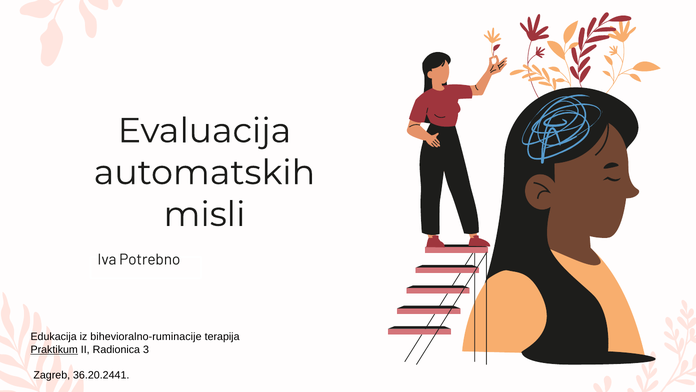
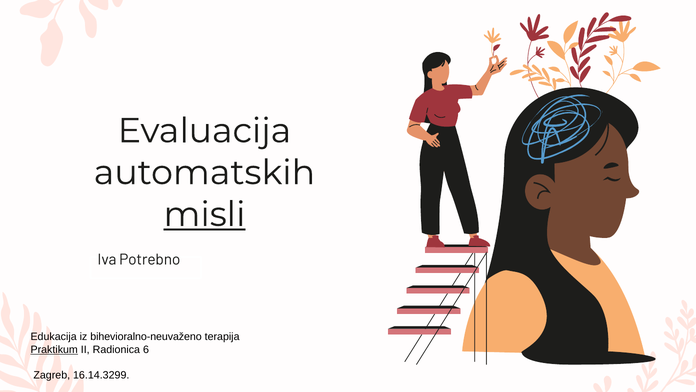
misli underline: none -> present
bihevioralno-ruminacije: bihevioralno-ruminacije -> bihevioralno-neuvaženo
3: 3 -> 6
36.20.2441: 36.20.2441 -> 16.14.3299
